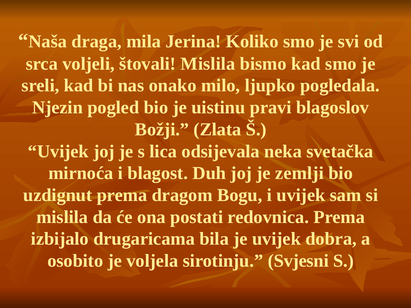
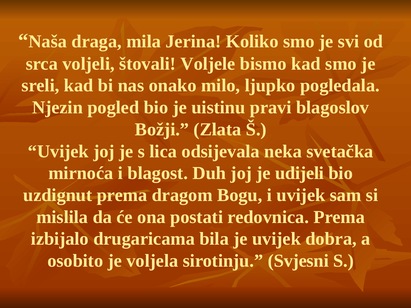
štovali Mislila: Mislila -> Voljele
zemlji: zemlji -> udijeli
